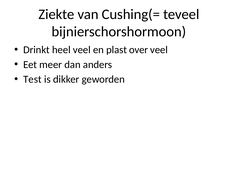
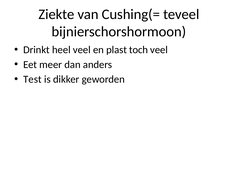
over: over -> toch
